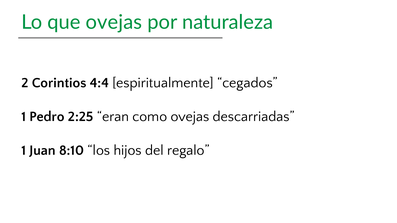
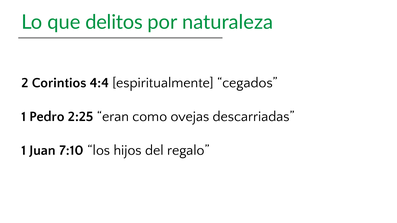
que ovejas: ovejas -> delitos
8:10: 8:10 -> 7:10
